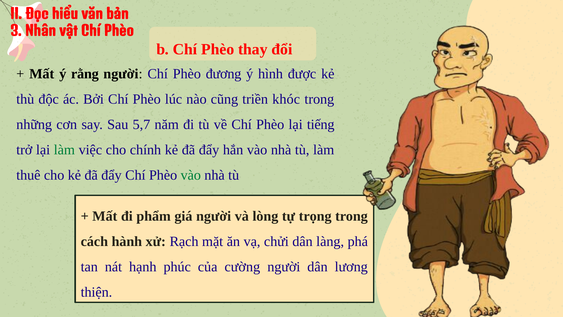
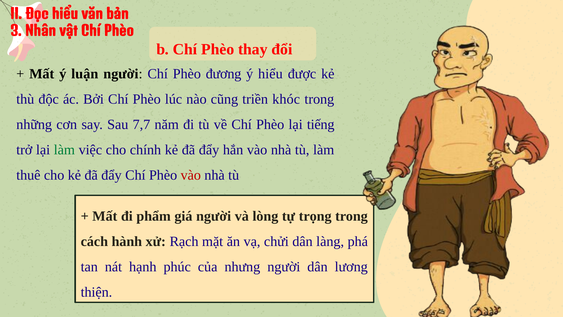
rằng: rằng -> luận
ý hình: hình -> hiểu
5,7: 5,7 -> 7,7
vào at (191, 175) colour: green -> red
cường: cường -> nhưng
